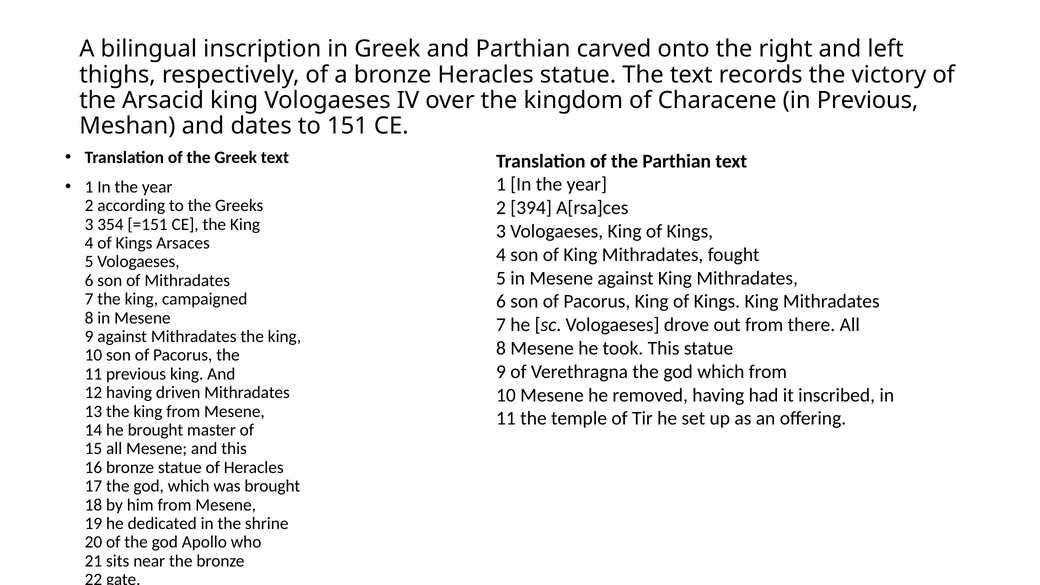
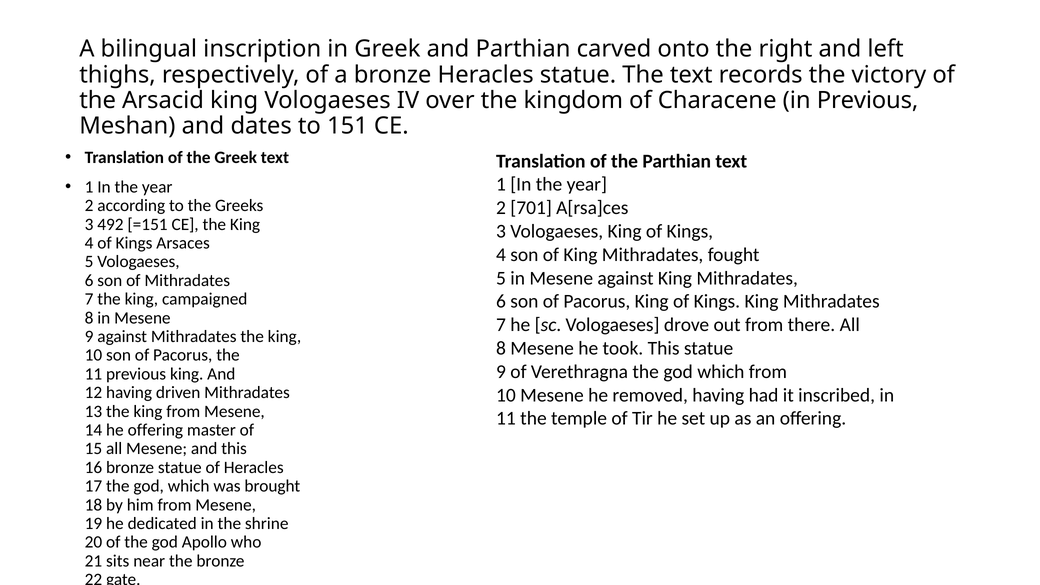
394: 394 -> 701
354: 354 -> 492
he brought: brought -> offering
